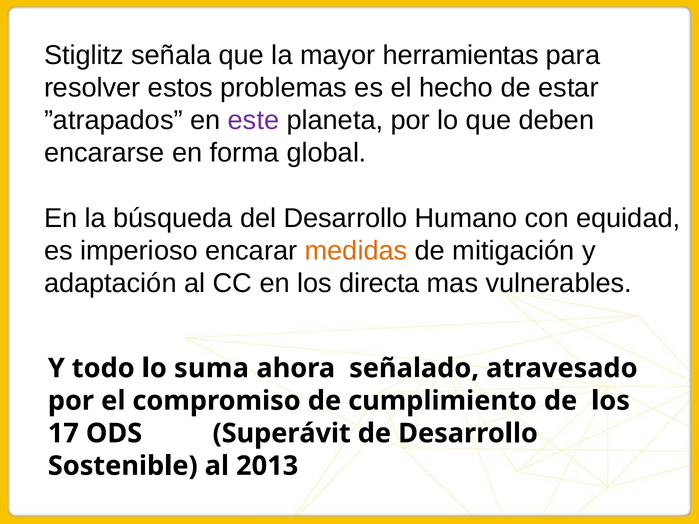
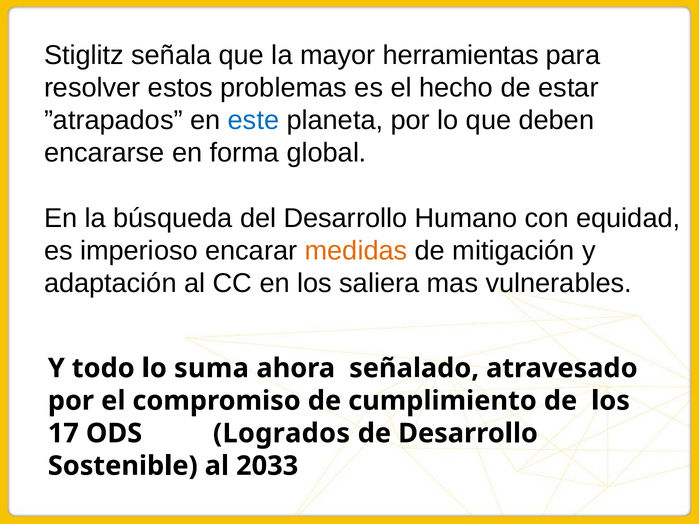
este colour: purple -> blue
directa: directa -> saliera
Superávit: Superávit -> Logrados
2013: 2013 -> 2033
